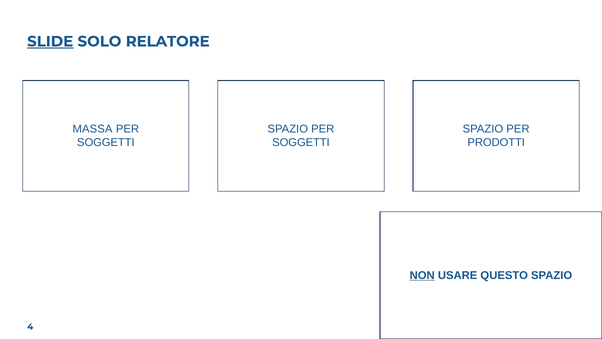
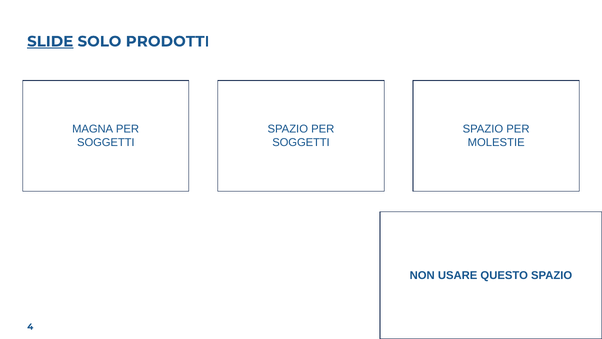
RELATORE: RELATORE -> PRODOTTI
MASSA: MASSA -> MAGNA
PRODOTTI: PRODOTTI -> MOLESTIE
NON underline: present -> none
